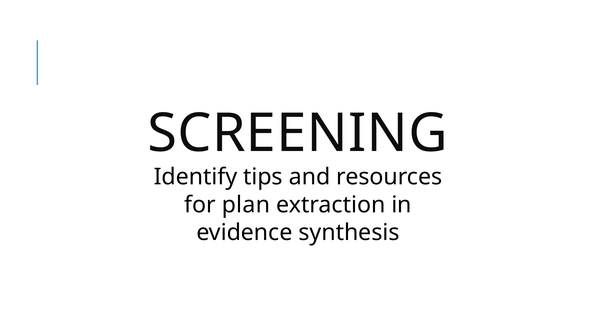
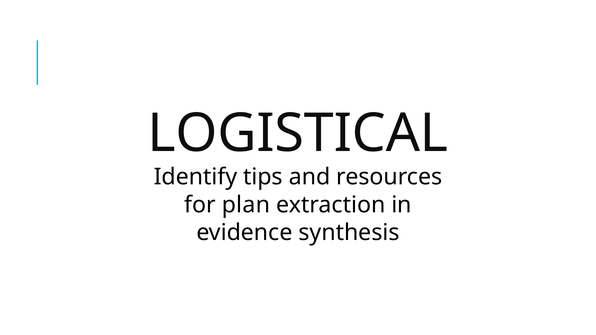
SCREENING: SCREENING -> LOGISTICAL
